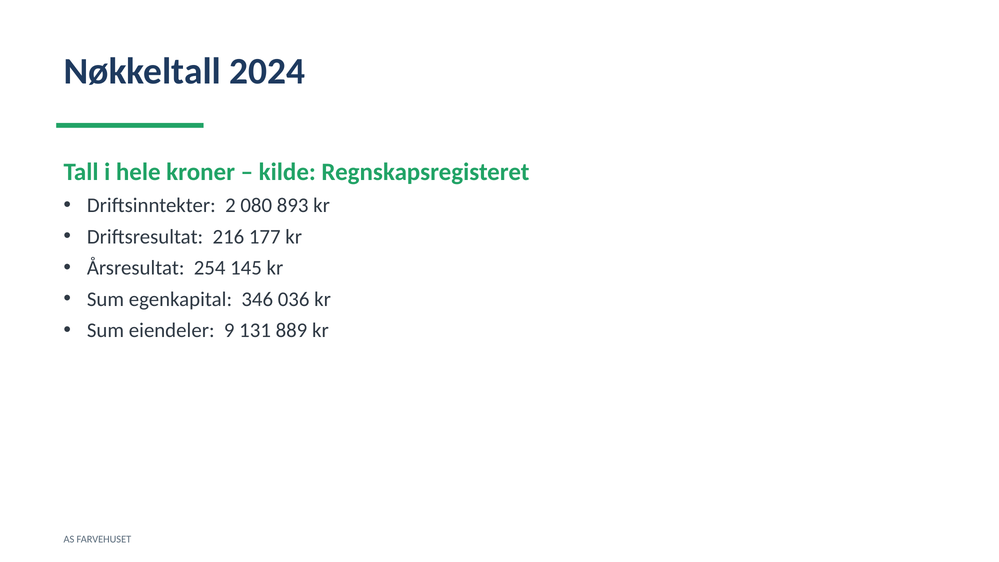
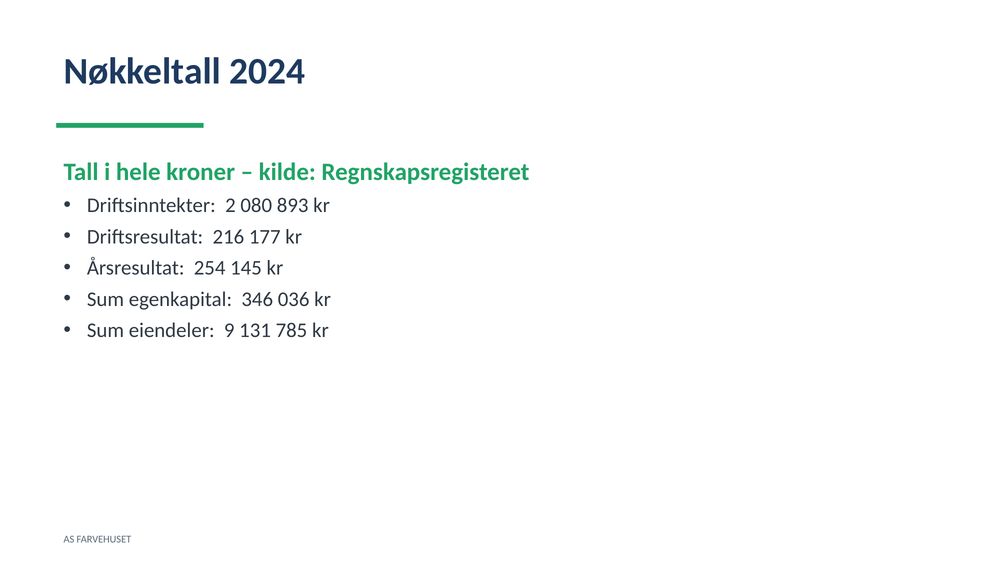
889: 889 -> 785
